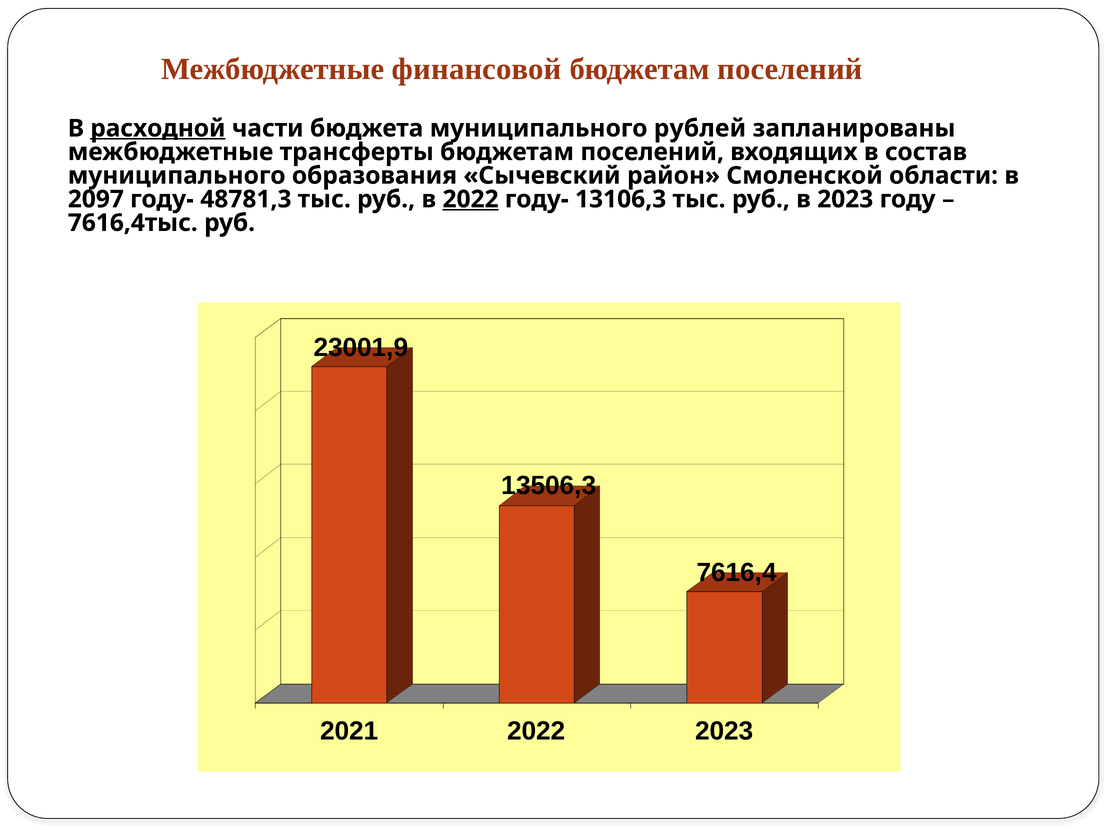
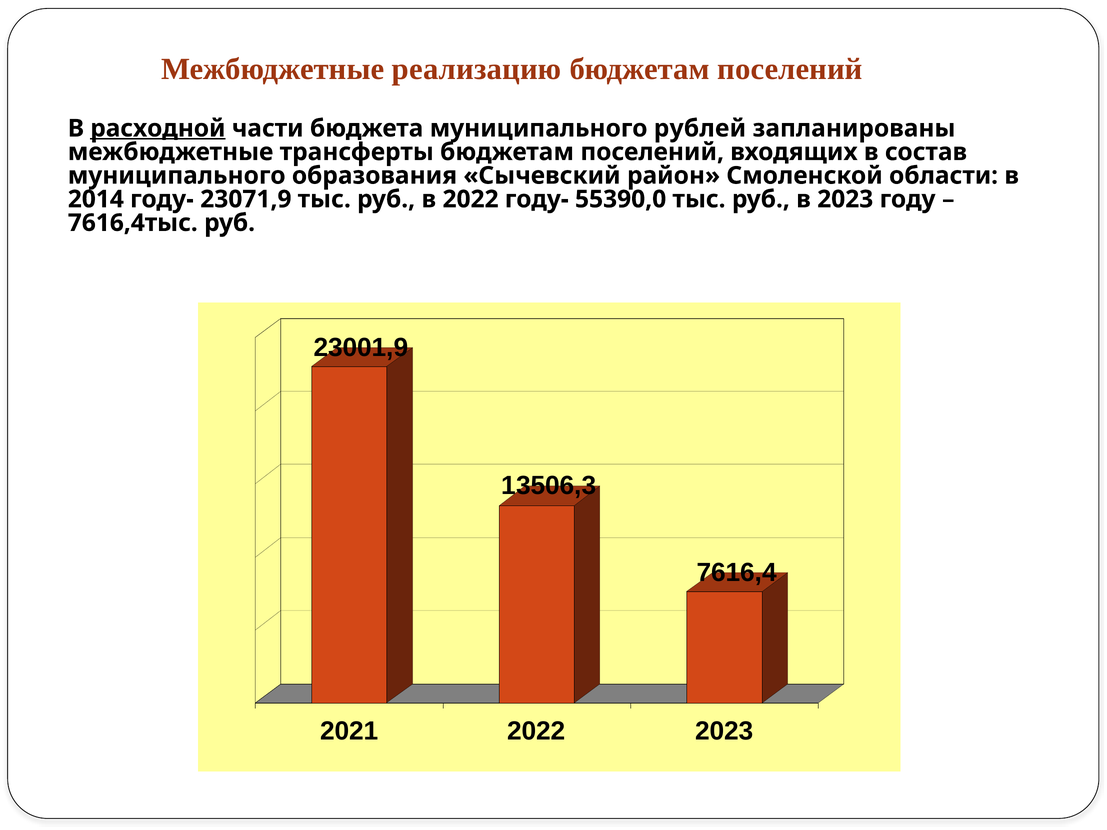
финансовой: финансовой -> реализацию
2097: 2097 -> 2014
48781,3: 48781,3 -> 23071,9
2022 at (471, 199) underline: present -> none
13106,3: 13106,3 -> 55390,0
